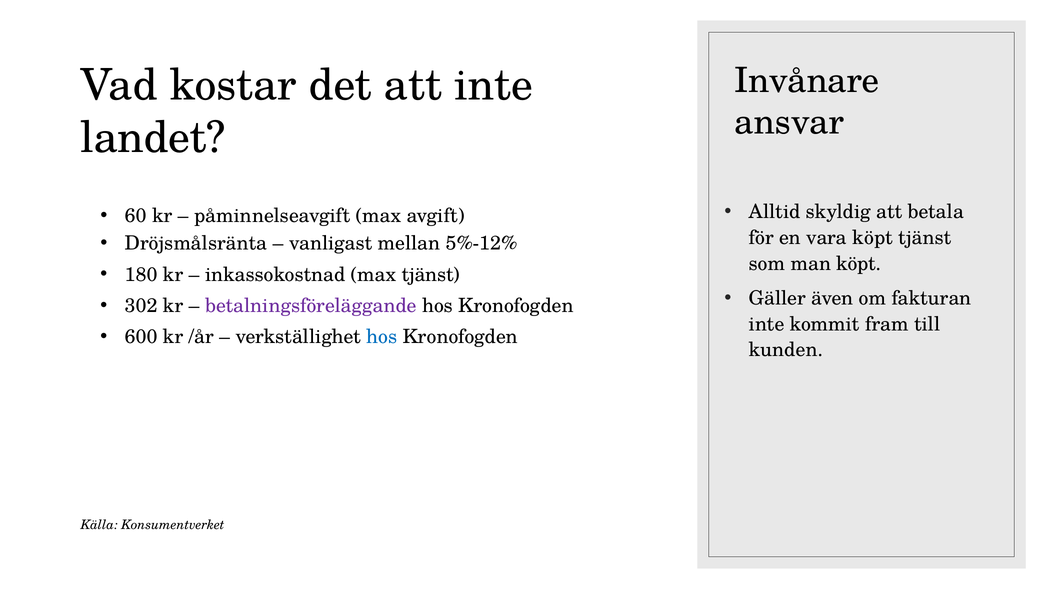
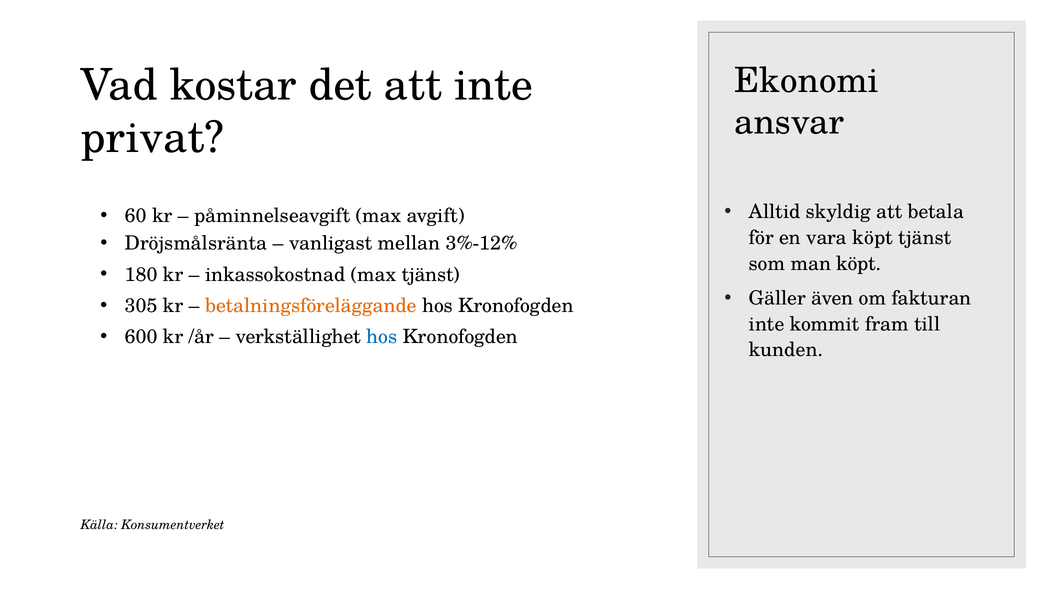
Invånare: Invånare -> Ekonomi
landet: landet -> privat
5%-12%: 5%-12% -> 3%-12%
302: 302 -> 305
betalningsföreläggande colour: purple -> orange
